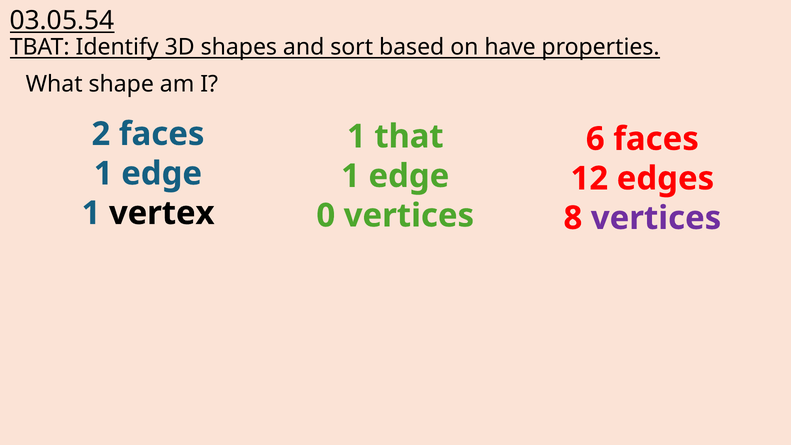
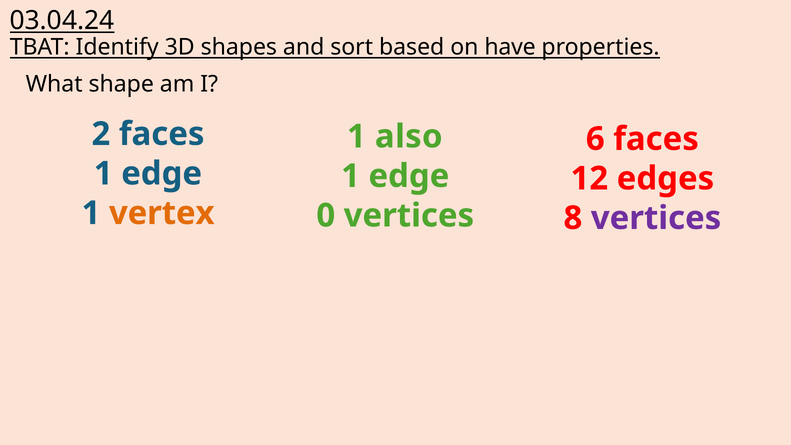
03.05.54: 03.05.54 -> 03.04.24
that: that -> also
vertex colour: black -> orange
